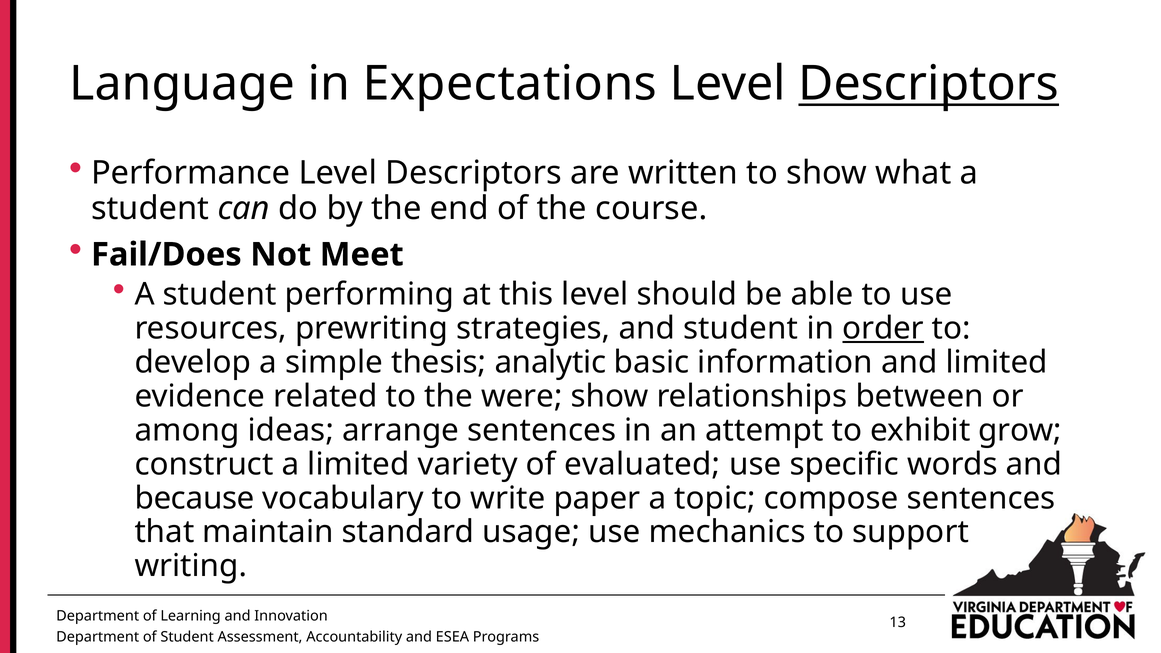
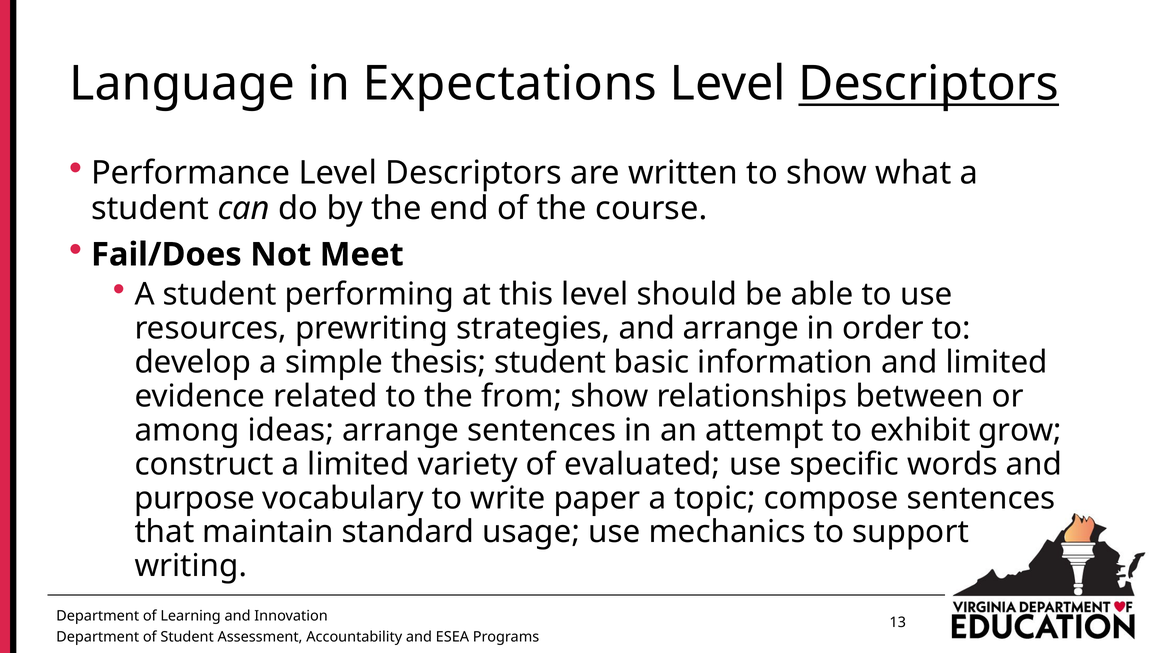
and student: student -> arrange
order underline: present -> none
thesis analytic: analytic -> student
were: were -> from
because: because -> purpose
